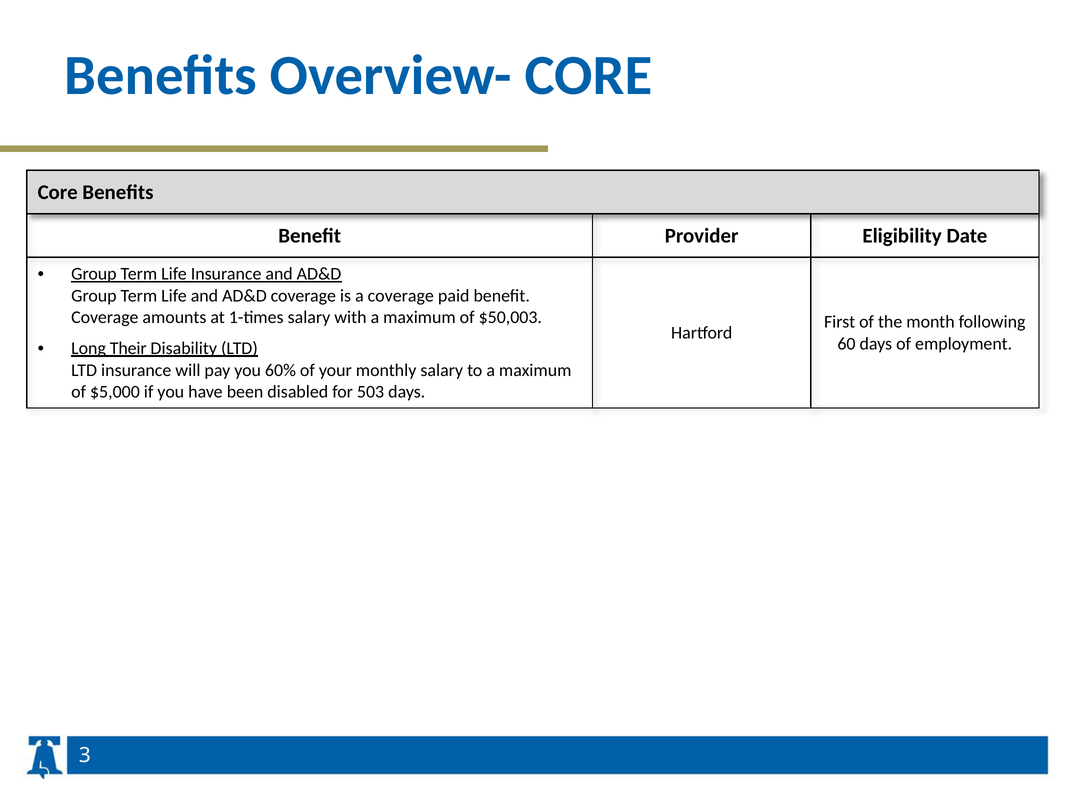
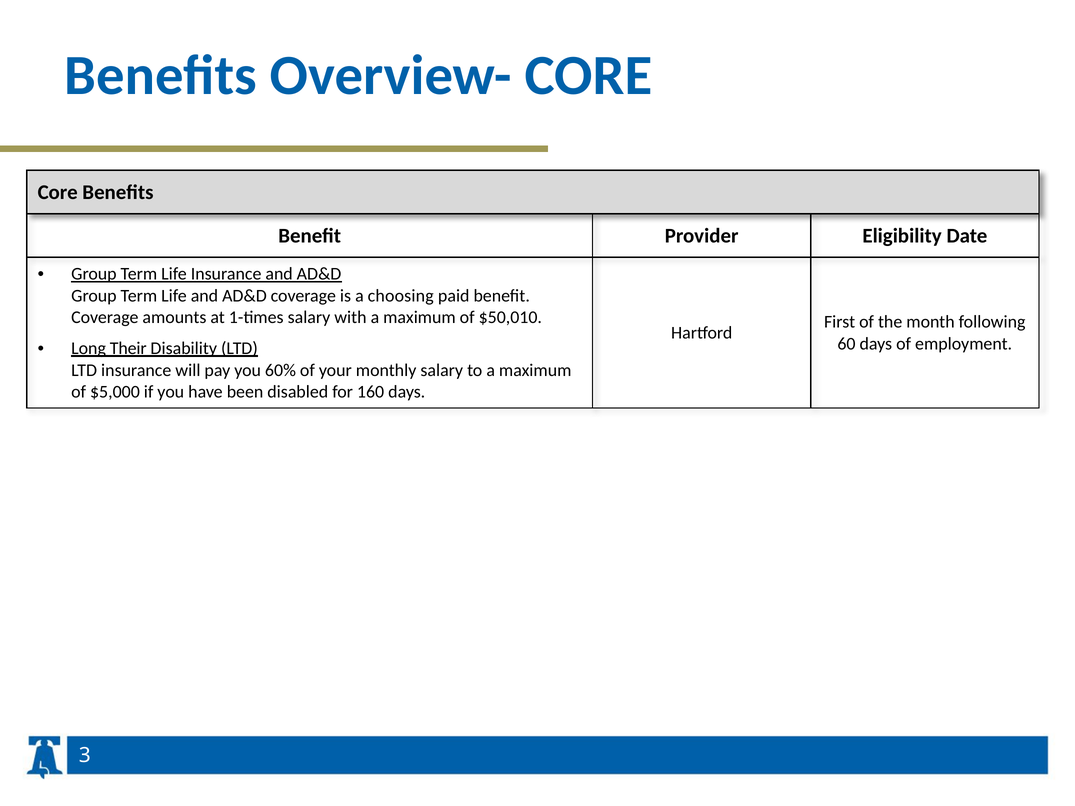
a coverage: coverage -> choosing
$50,003: $50,003 -> $50,010
503: 503 -> 160
